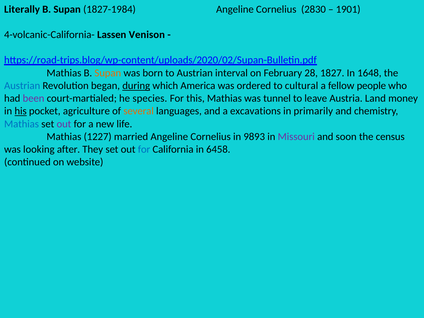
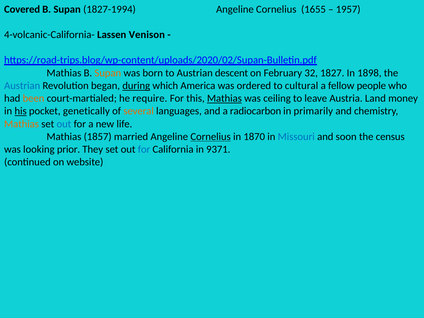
Literally: Literally -> Covered
1827-1984: 1827-1984 -> 1827-1994
2830: 2830 -> 1655
1901: 1901 -> 1957
interval: interval -> descent
28: 28 -> 32
1648: 1648 -> 1898
been colour: purple -> orange
species: species -> require
Mathias at (224, 98) underline: none -> present
tunnel: tunnel -> ceiling
agriculture: agriculture -> genetically
excavations: excavations -> radiocarbon
Mathias at (22, 124) colour: blue -> orange
out at (64, 124) colour: purple -> blue
1227: 1227 -> 1857
Cornelius at (211, 137) underline: none -> present
9893: 9893 -> 1870
Missouri colour: purple -> blue
after: after -> prior
6458: 6458 -> 9371
